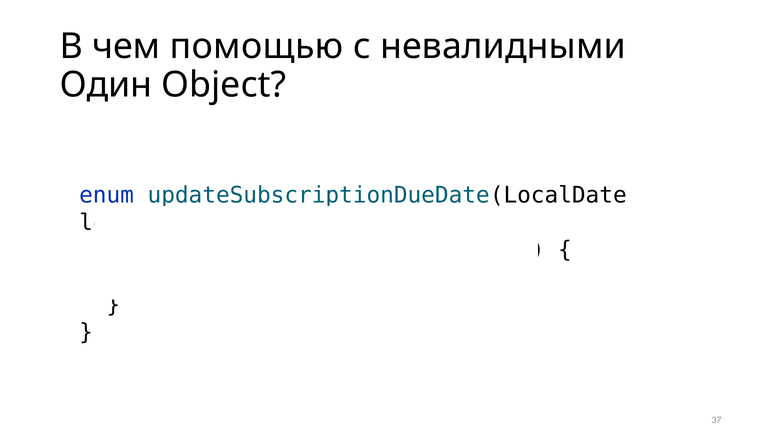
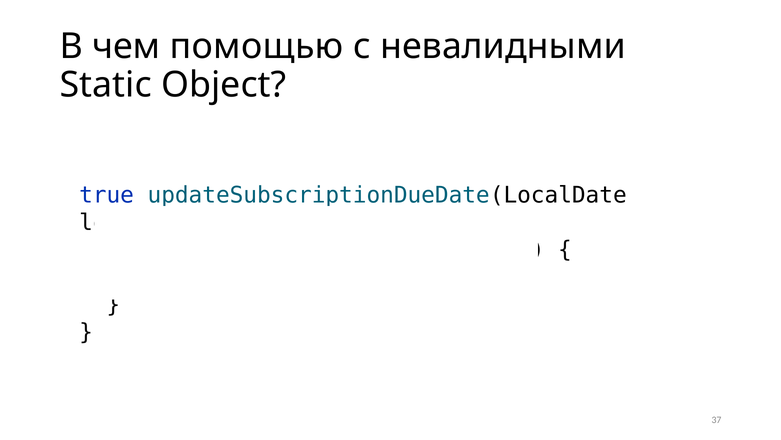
Один: Один -> Static
enum: enum -> true
